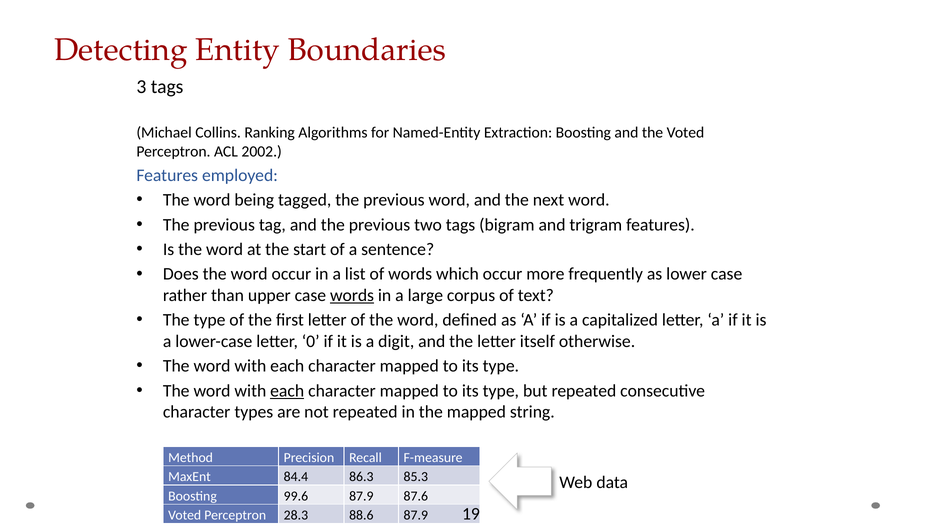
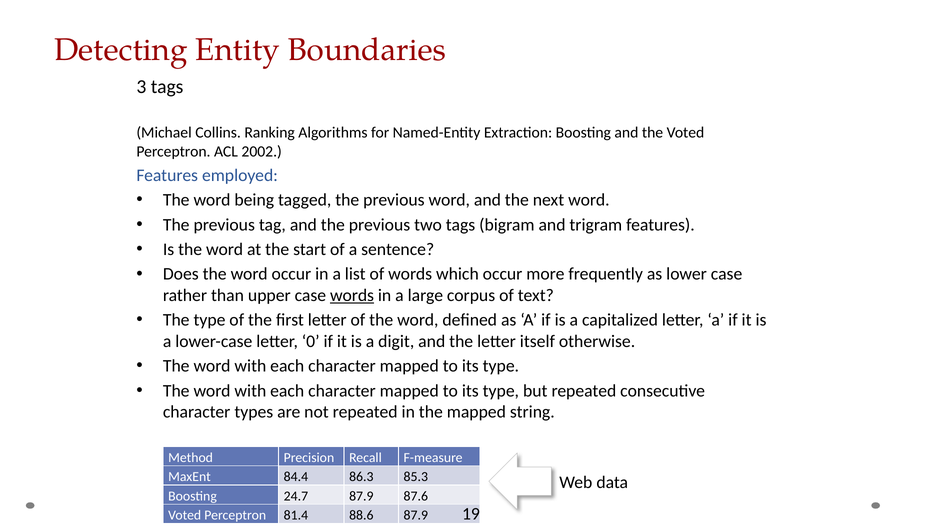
each at (287, 391) underline: present -> none
99.6: 99.6 -> 24.7
28.3: 28.3 -> 81.4
